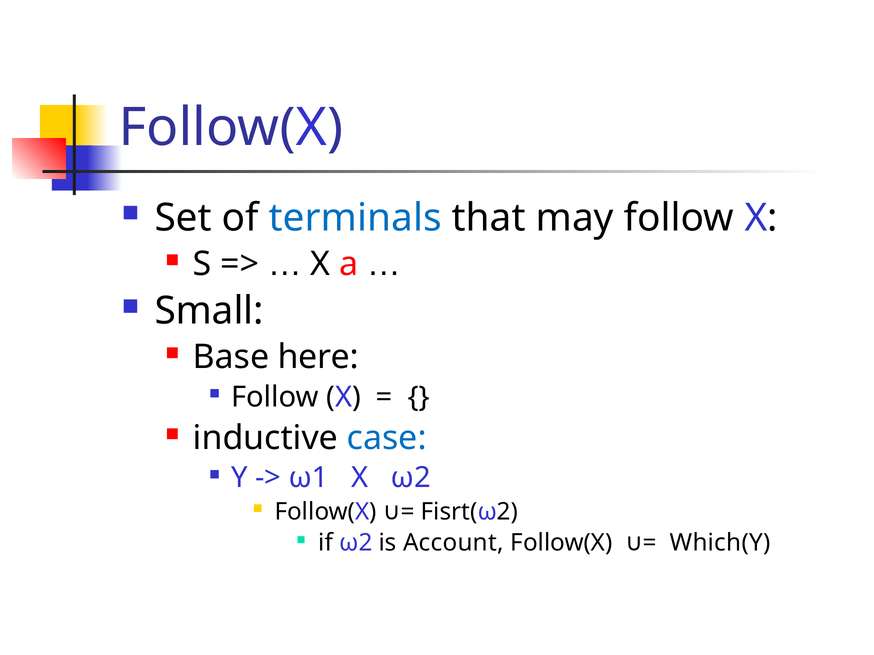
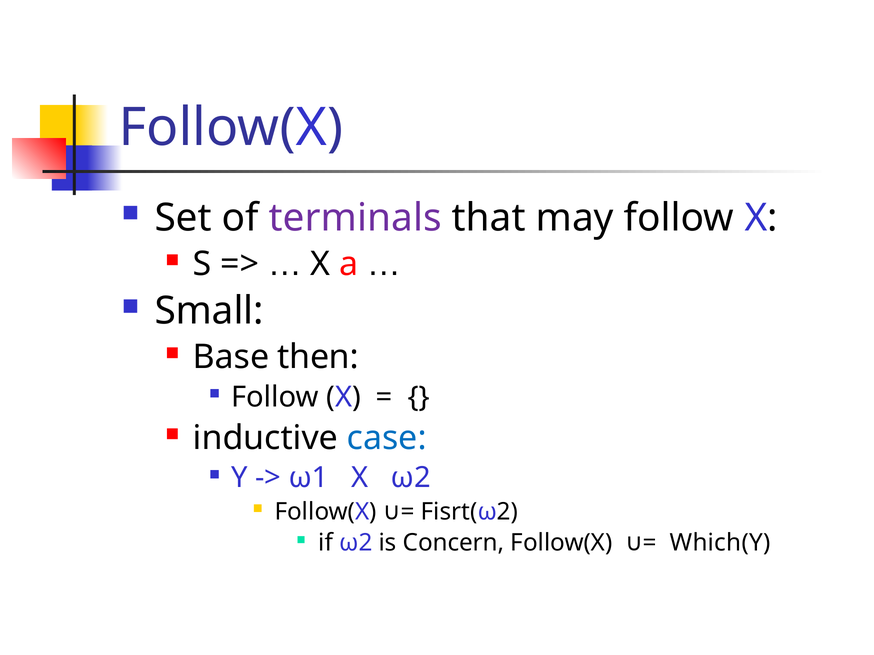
terminals colour: blue -> purple
here: here -> then
Account: Account -> Concern
